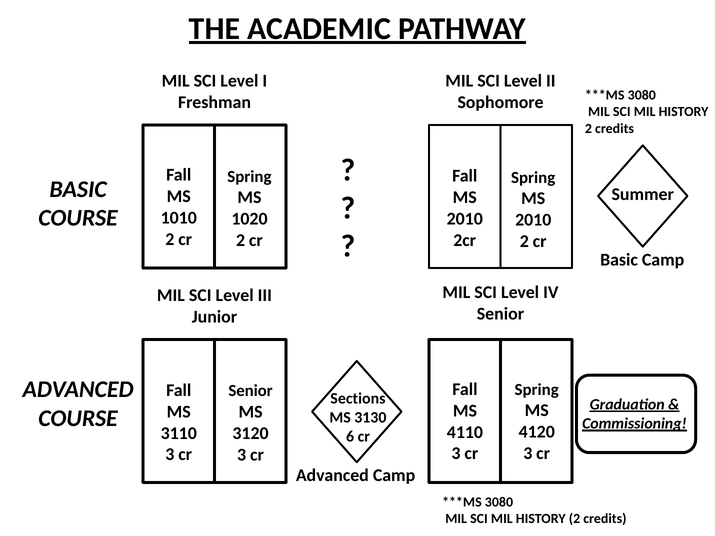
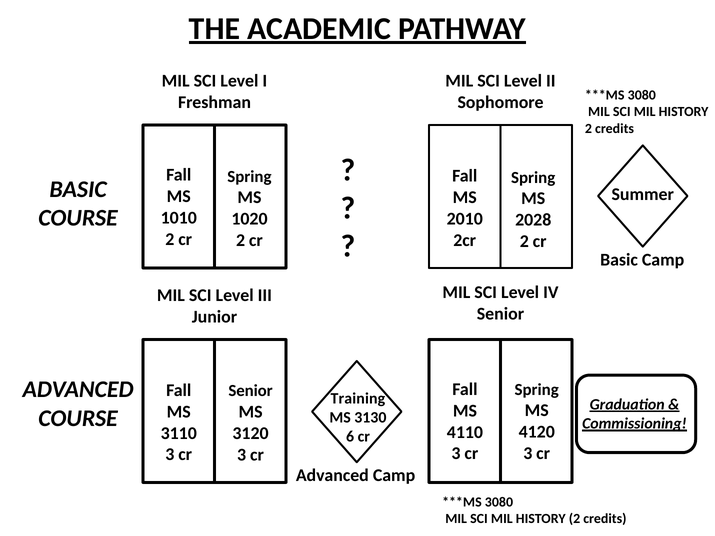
2010 at (533, 220): 2010 -> 2028
Sections: Sections -> Training
